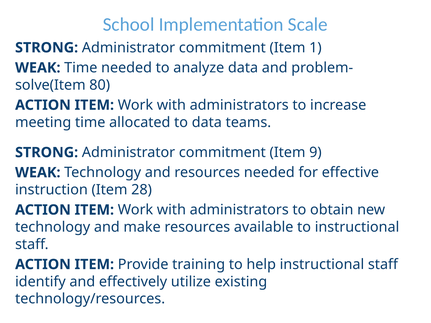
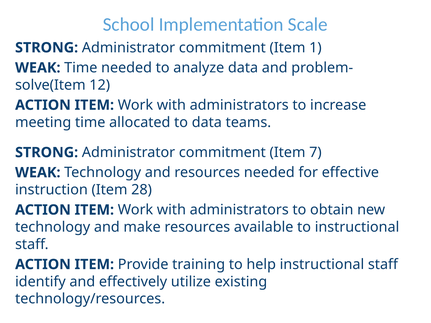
80: 80 -> 12
9: 9 -> 7
